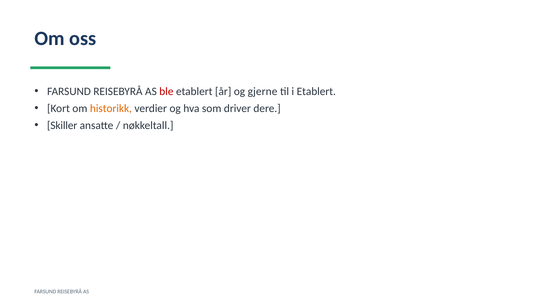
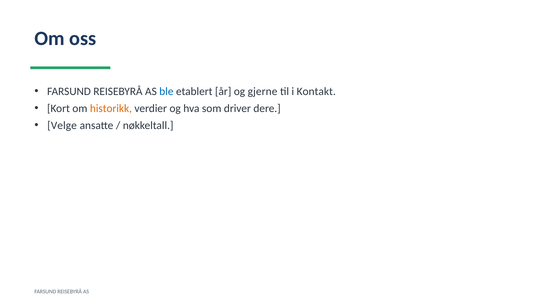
ble colour: red -> blue
i Etablert: Etablert -> Kontakt
Skiller: Skiller -> Velge
